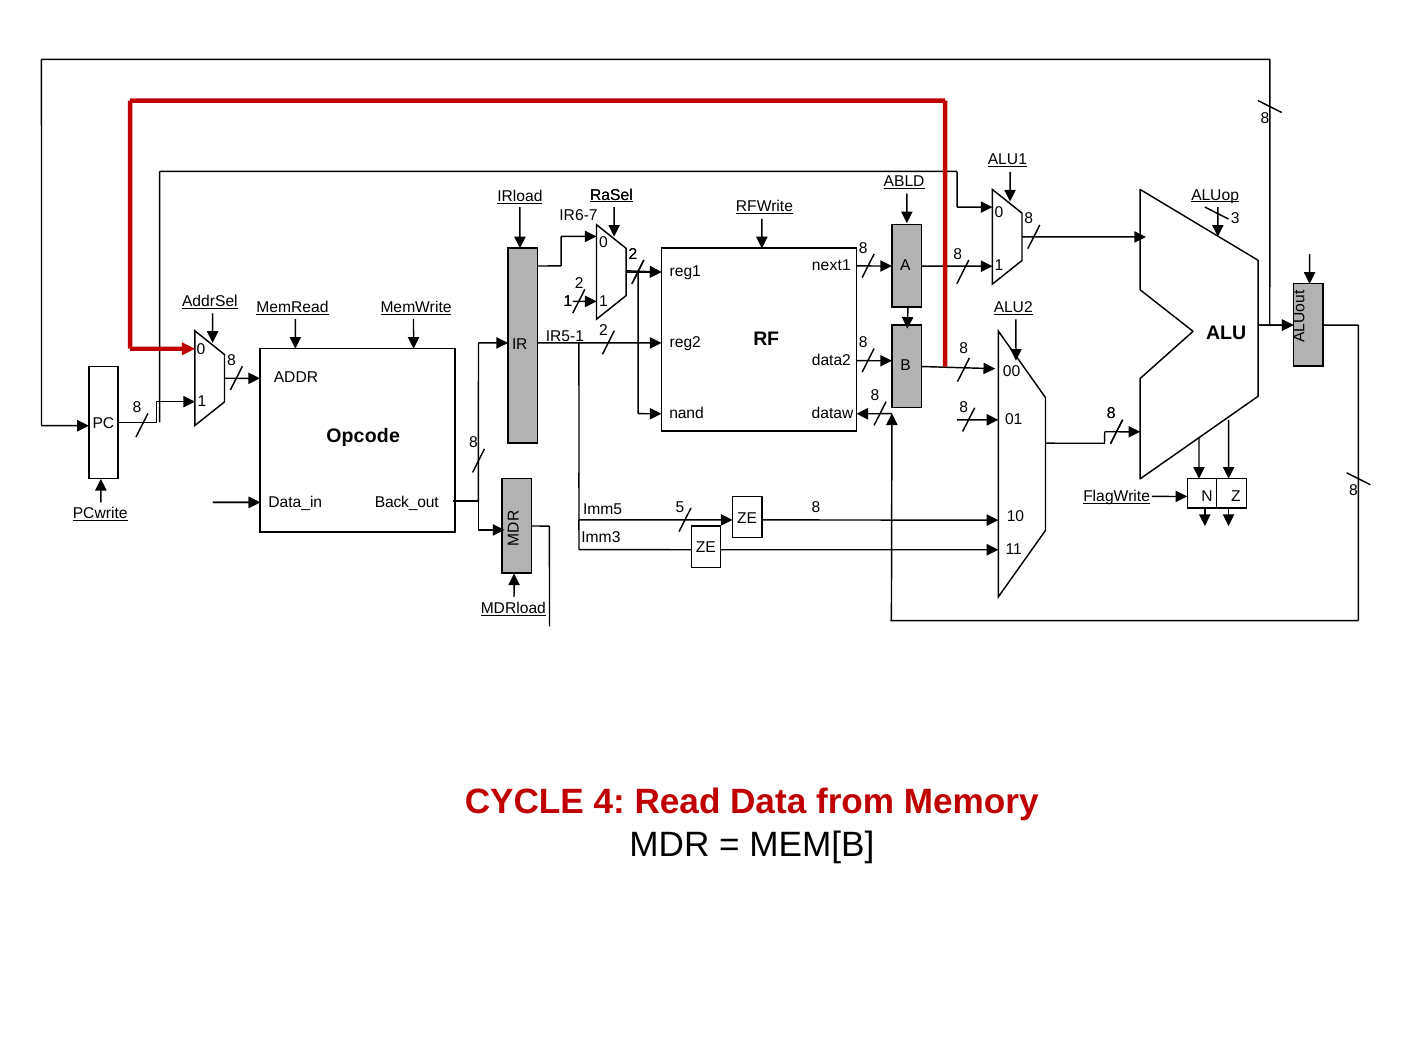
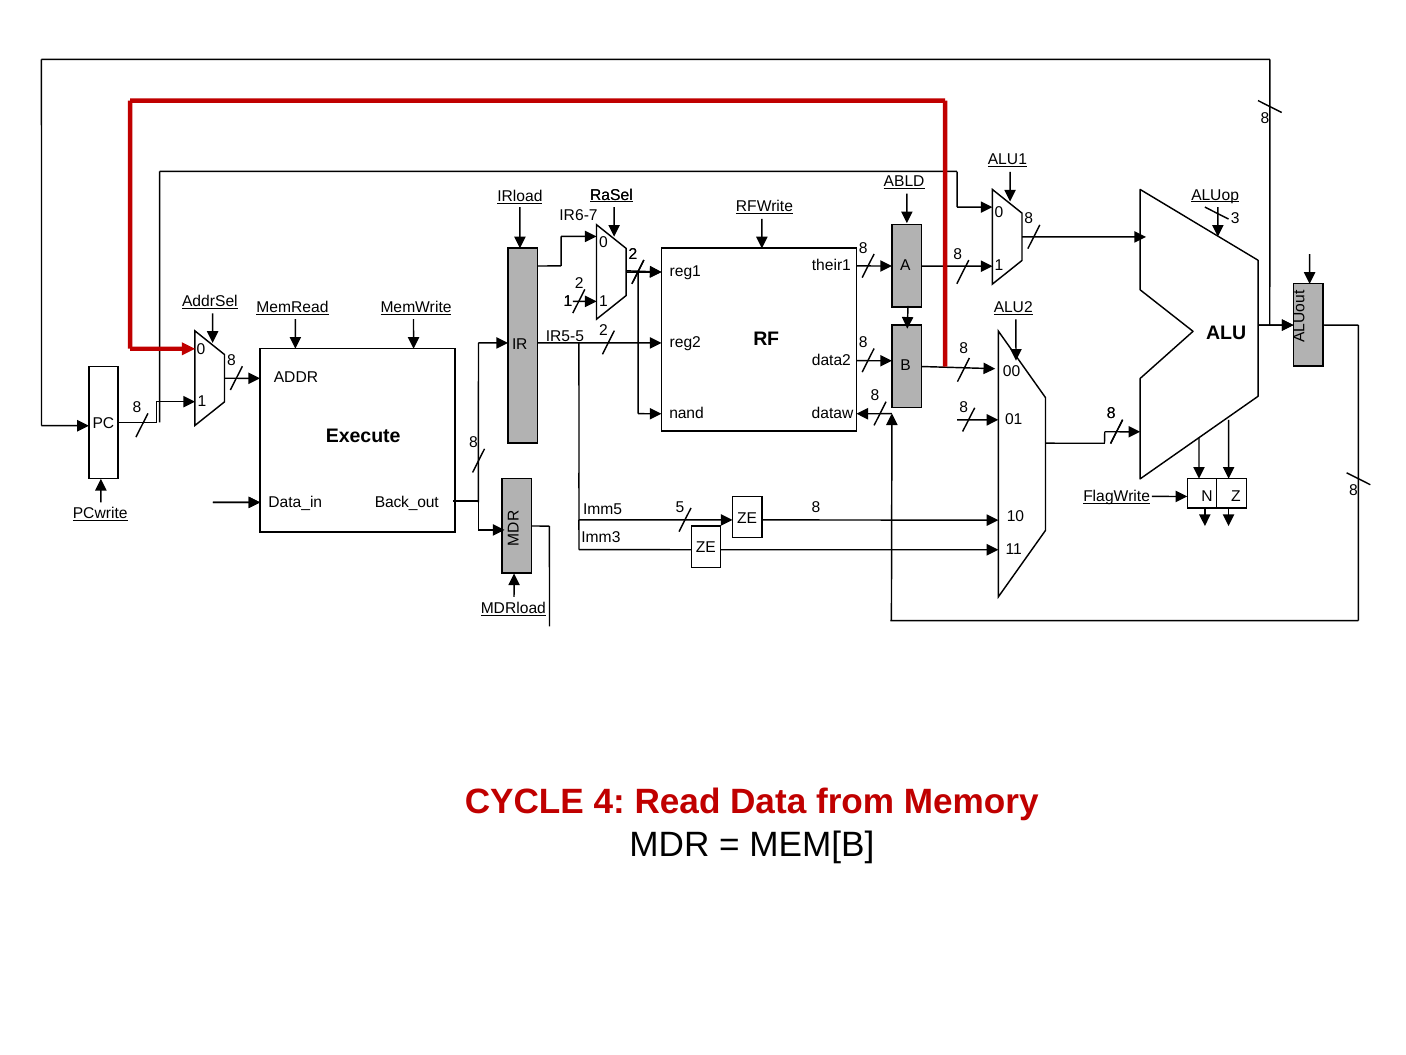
next1: next1 -> their1
IR5-1: IR5-1 -> IR5-5
Opcode: Opcode -> Execute
